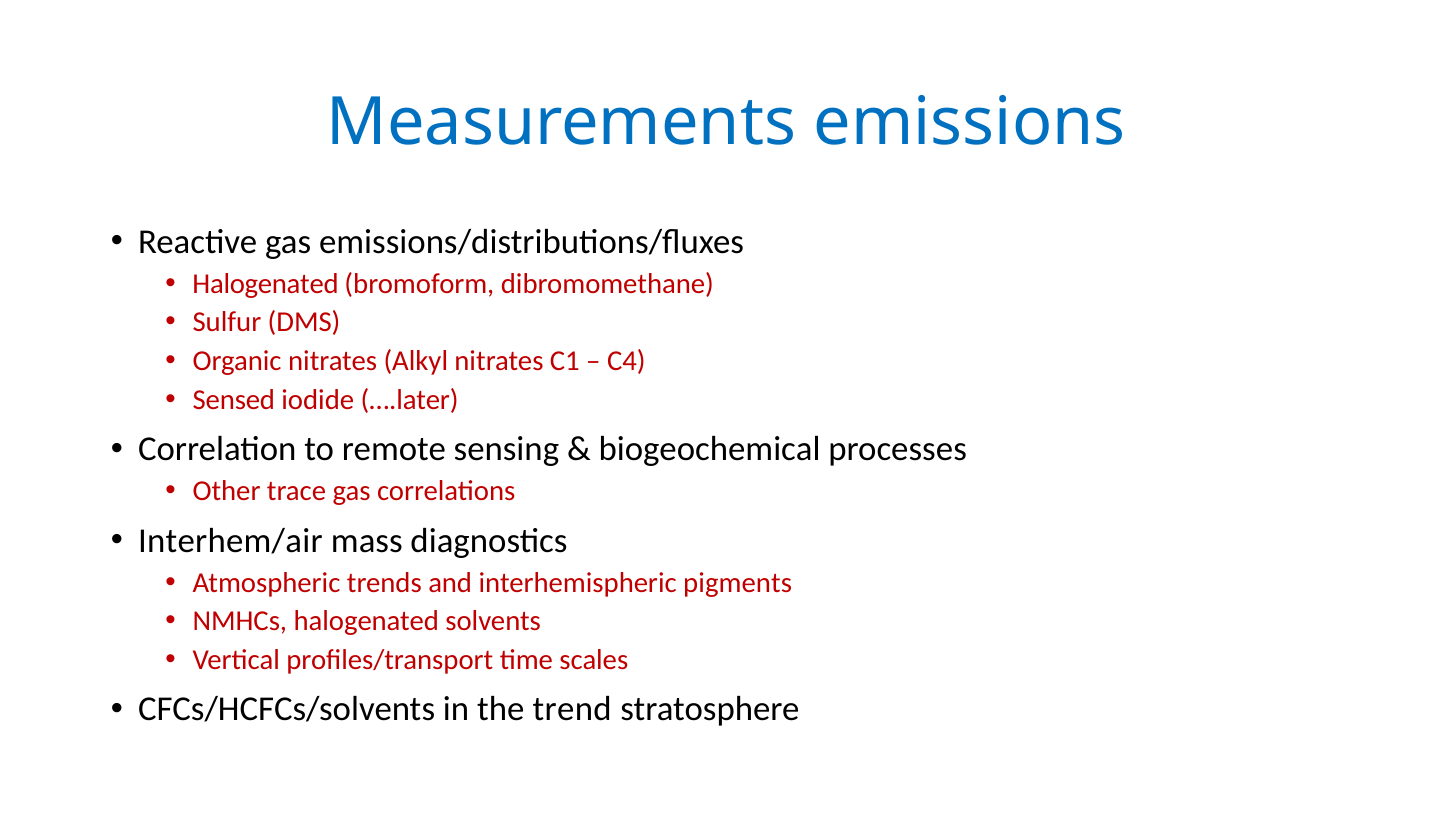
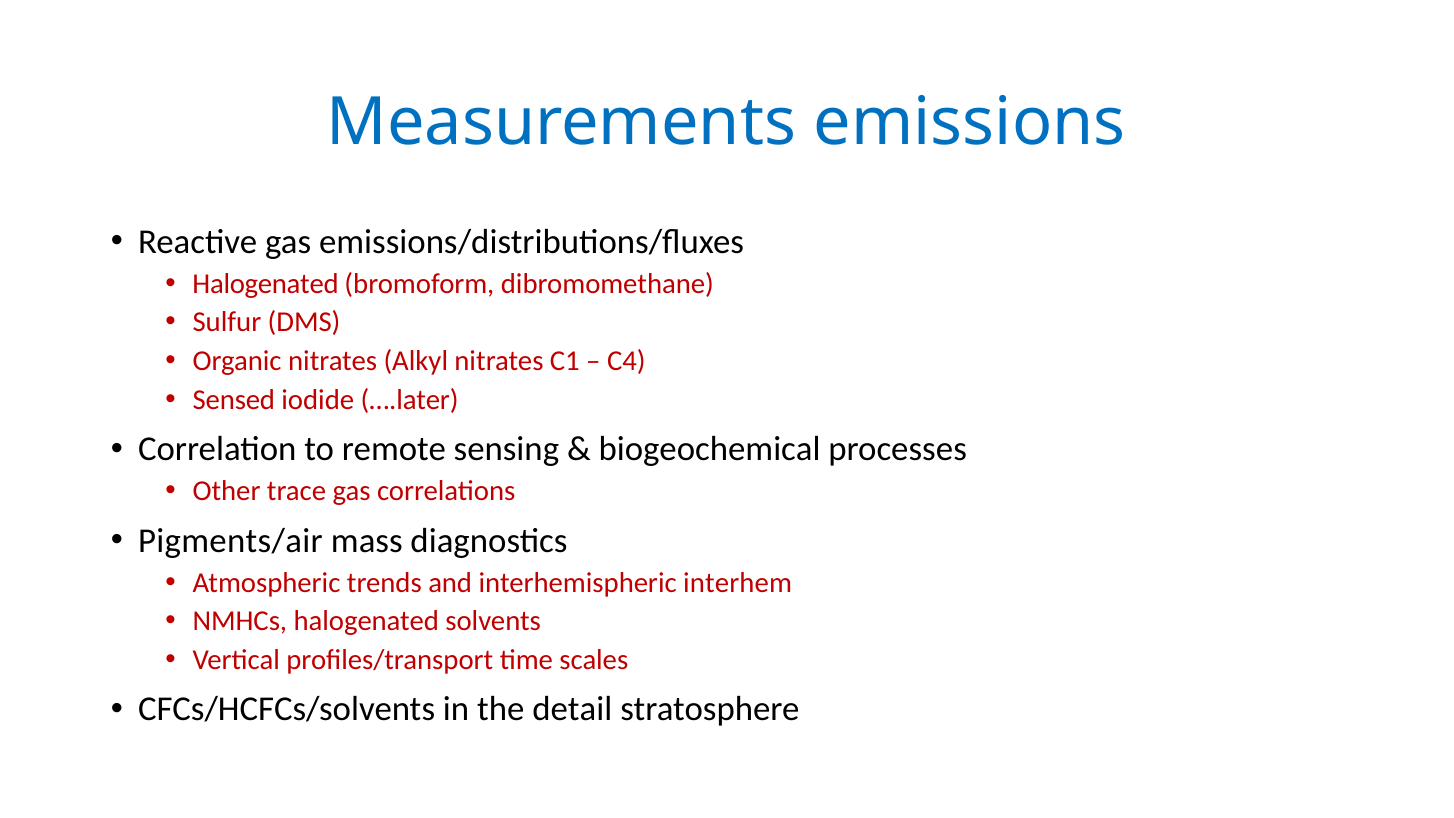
Interhem/air: Interhem/air -> Pigments/air
pigments: pigments -> interhem
trend: trend -> detail
